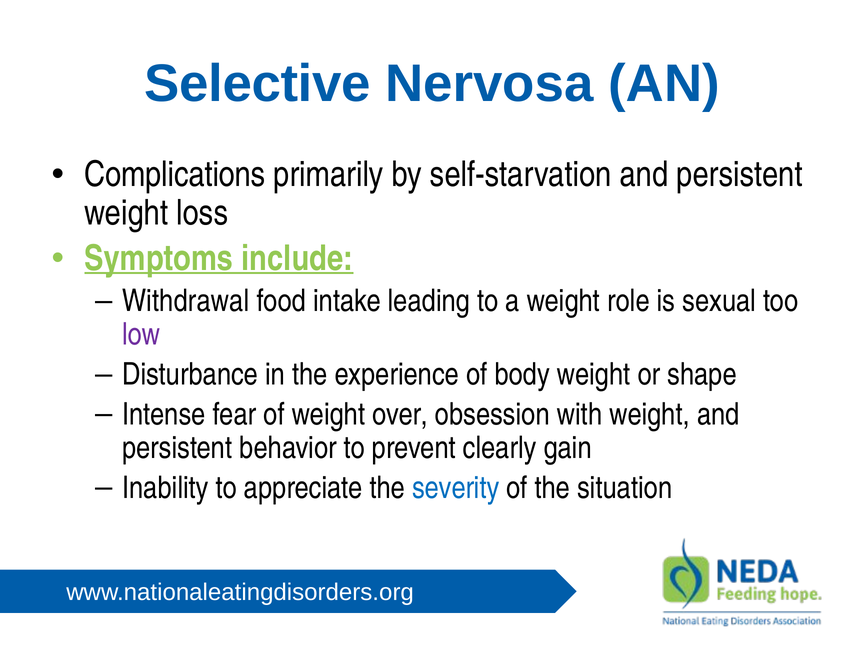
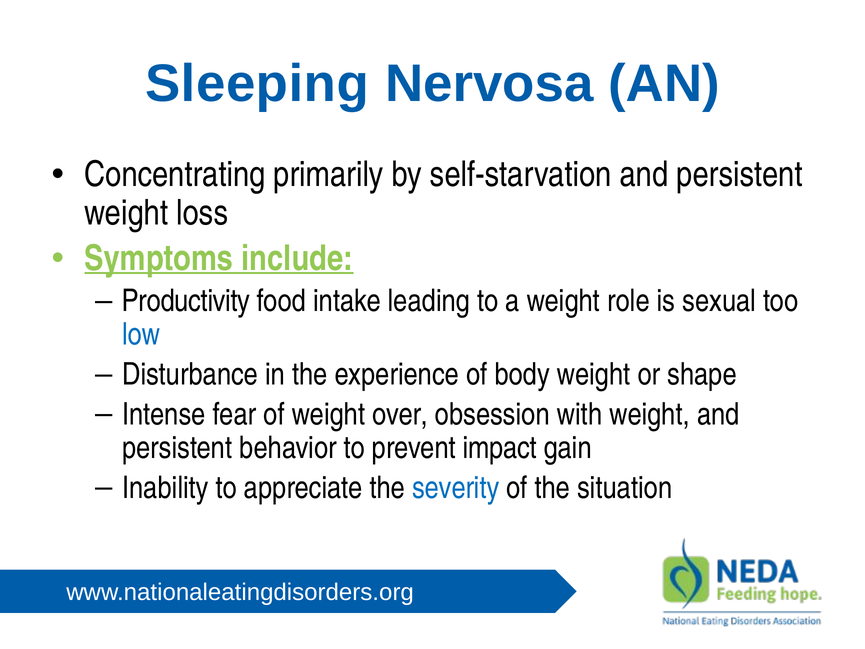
Selective: Selective -> Sleeping
Complications: Complications -> Concentrating
Withdrawal: Withdrawal -> Productivity
low colour: purple -> blue
clearly: clearly -> impact
